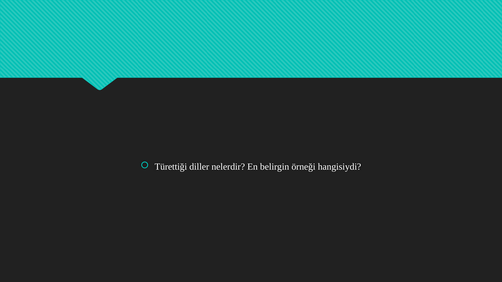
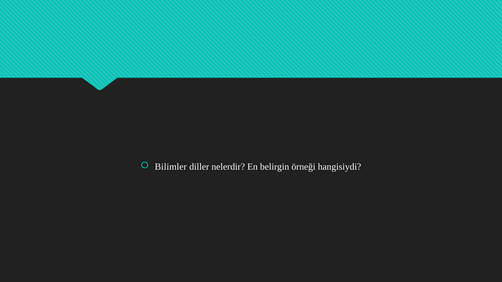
Türettiği: Türettiği -> Bilimler
